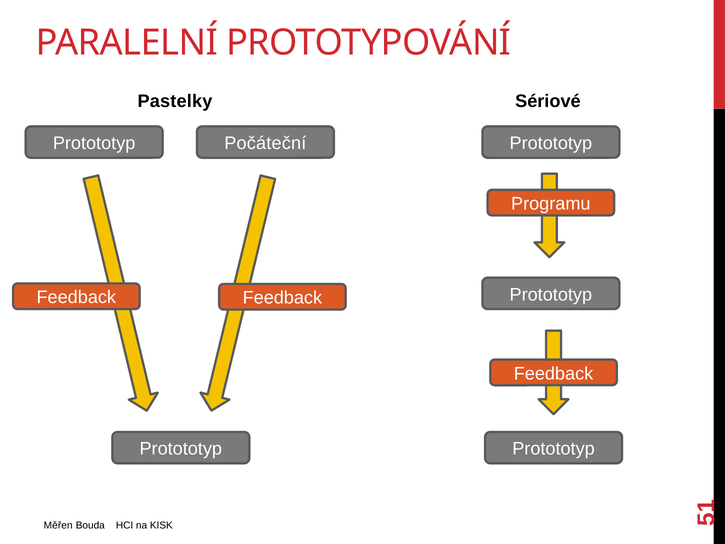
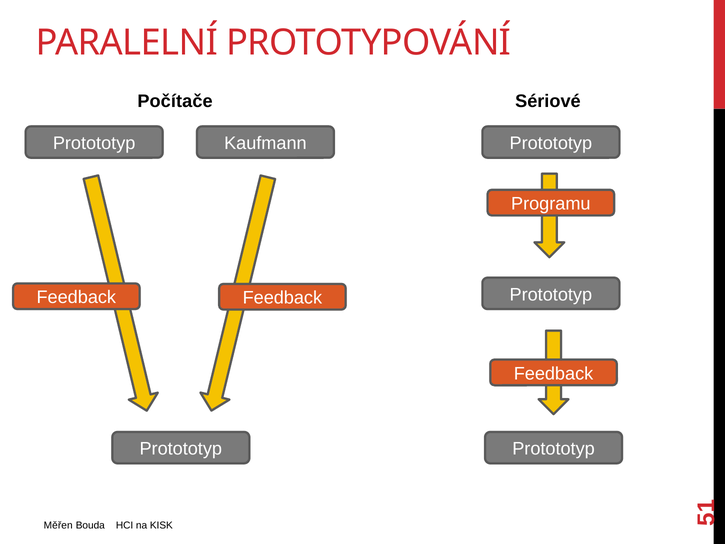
Pastelky: Pastelky -> Počítače
Počáteční: Počáteční -> Kaufmann
